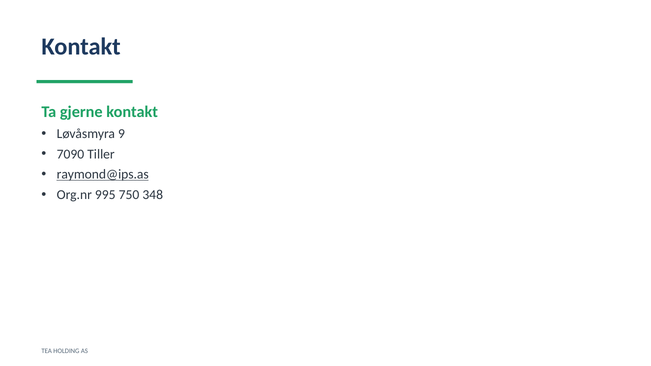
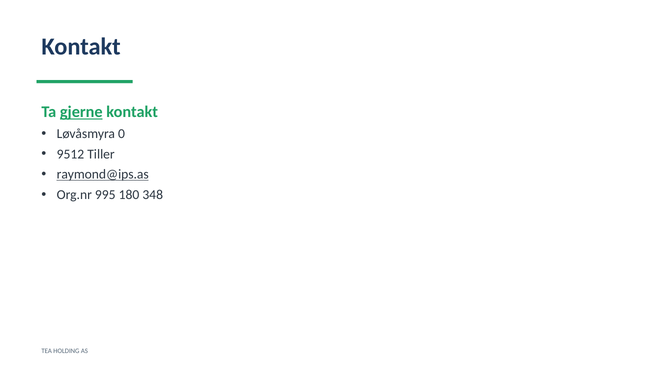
gjerne underline: none -> present
9: 9 -> 0
7090: 7090 -> 9512
750: 750 -> 180
